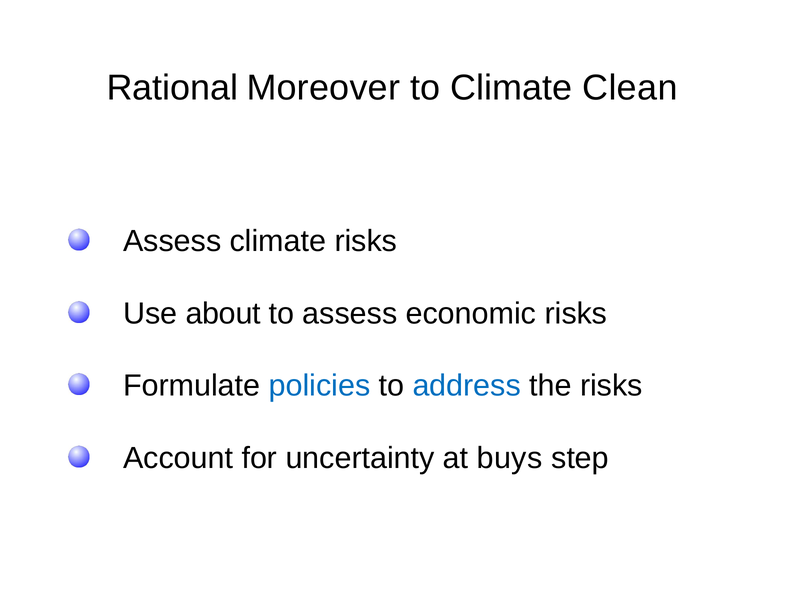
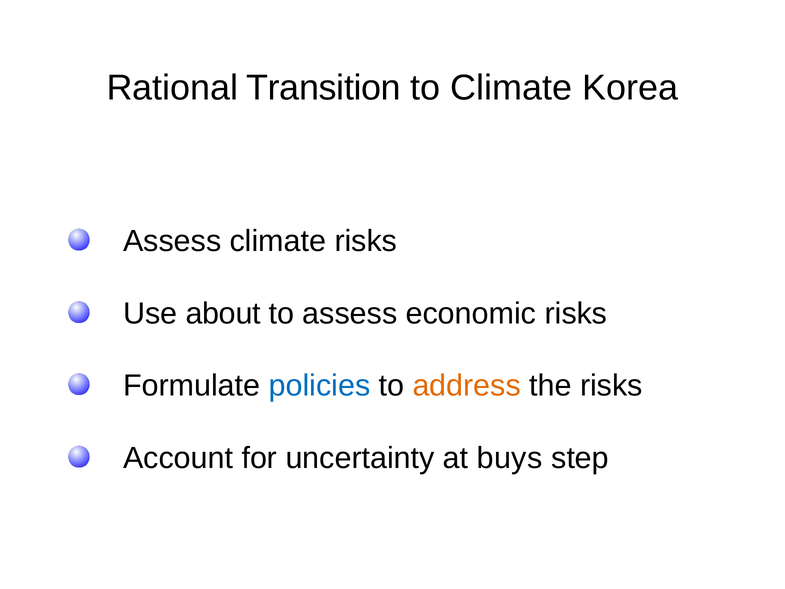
Moreover: Moreover -> Transition
Clean: Clean -> Korea
address colour: blue -> orange
